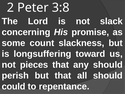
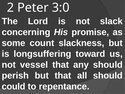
3:8: 3:8 -> 3:0
pieces: pieces -> vessel
